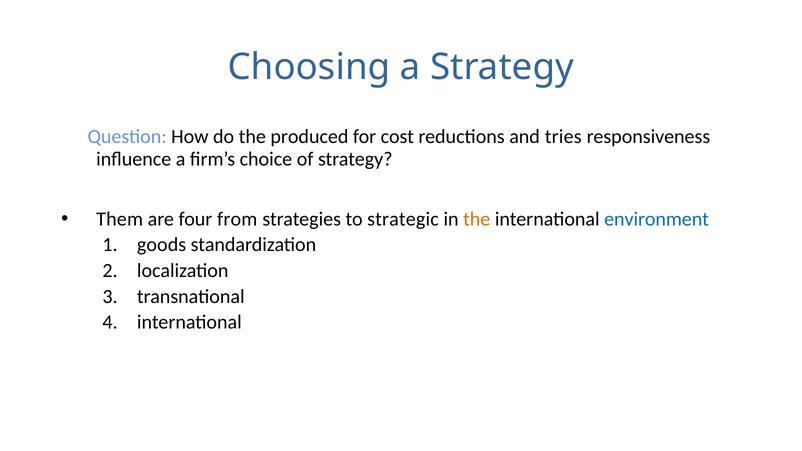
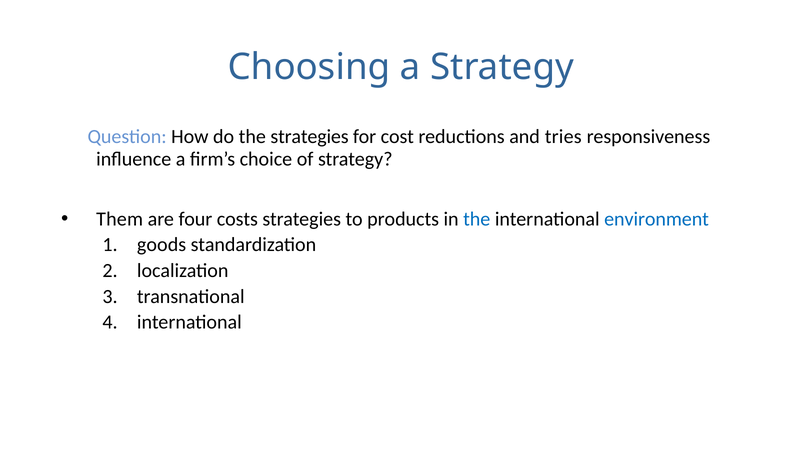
the produced: produced -> strategies
from: from -> costs
strategic: strategic -> products
the at (477, 219) colour: orange -> blue
